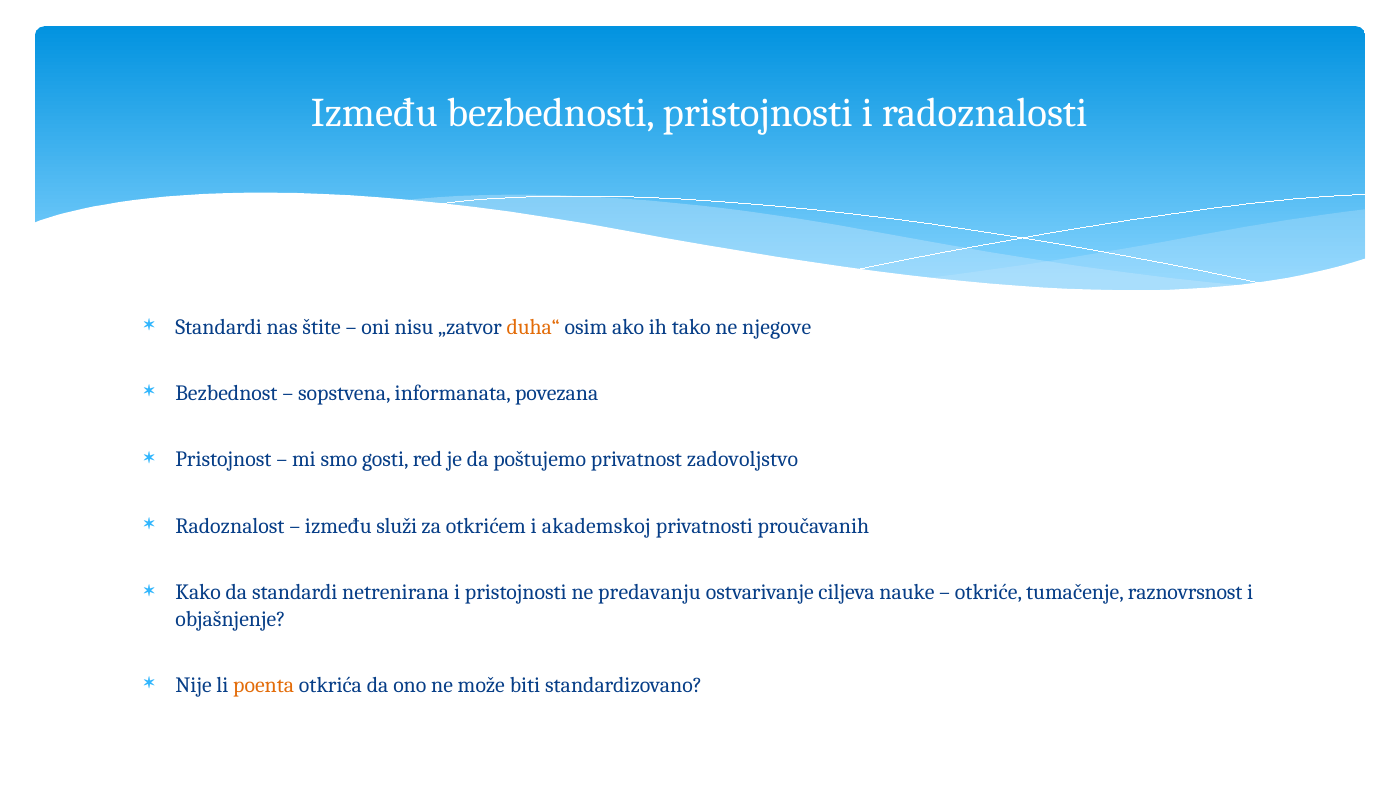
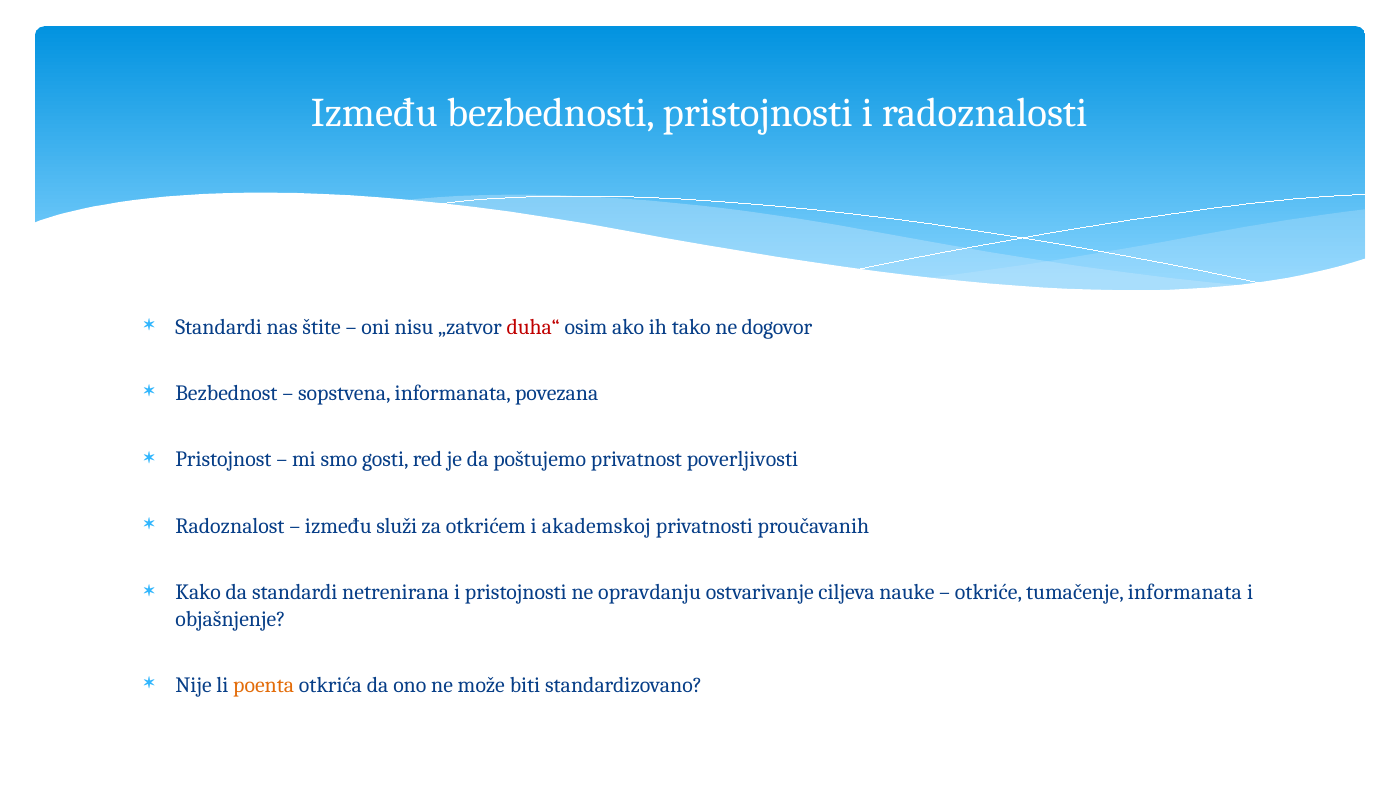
duha“ colour: orange -> red
njegove: njegove -> dogovor
zadovoljstvo: zadovoljstvo -> poverljivosti
predavanju: predavanju -> opravdanju
tumačenje raznovrsnost: raznovrsnost -> informanata
